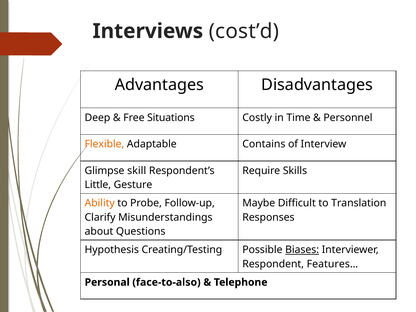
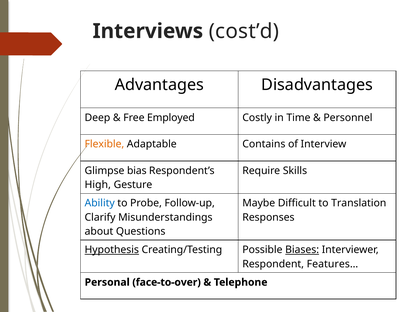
Situations: Situations -> Employed
skill: skill -> bias
Little: Little -> High
Ability colour: orange -> blue
Hypothesis underline: none -> present
face-to-also: face-to-also -> face-to-over
